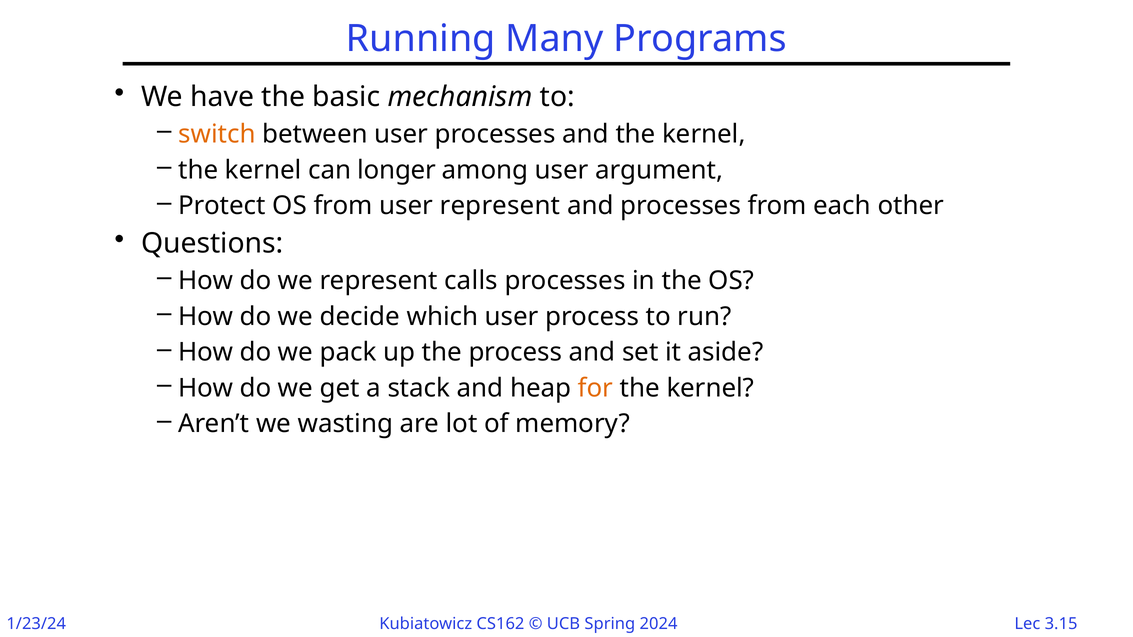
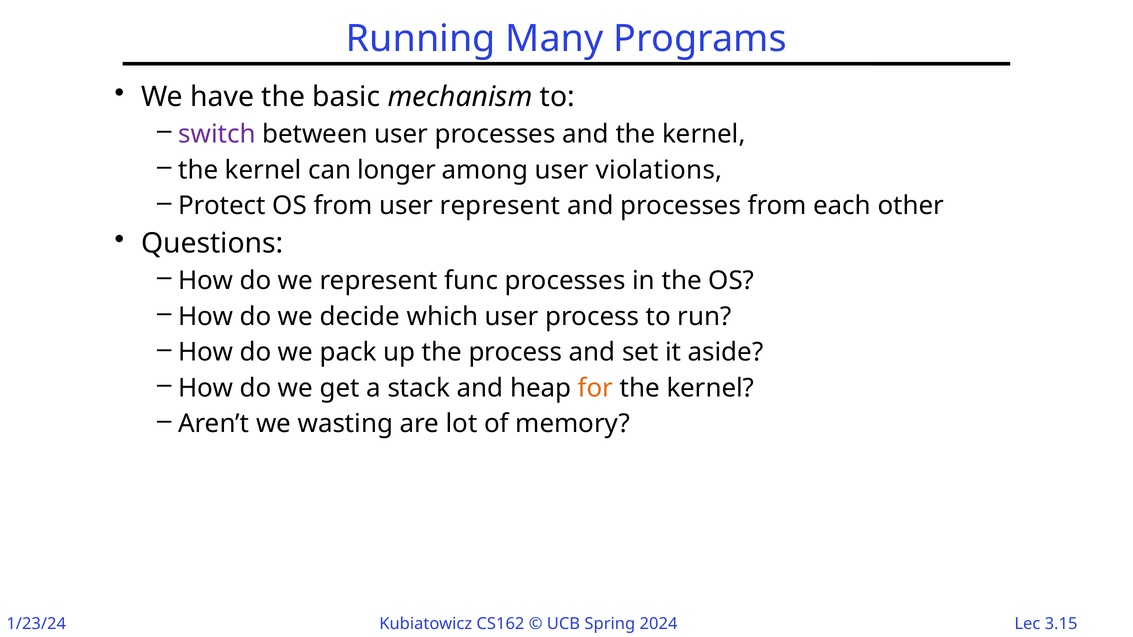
switch colour: orange -> purple
argument: argument -> violations
calls: calls -> func
